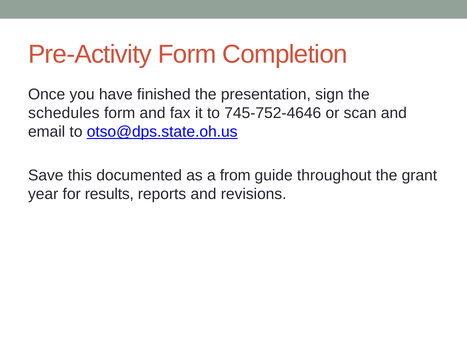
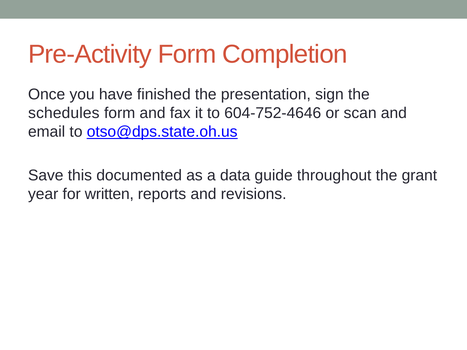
745-752-4646: 745-752-4646 -> 604-752-4646
from: from -> data
results: results -> written
